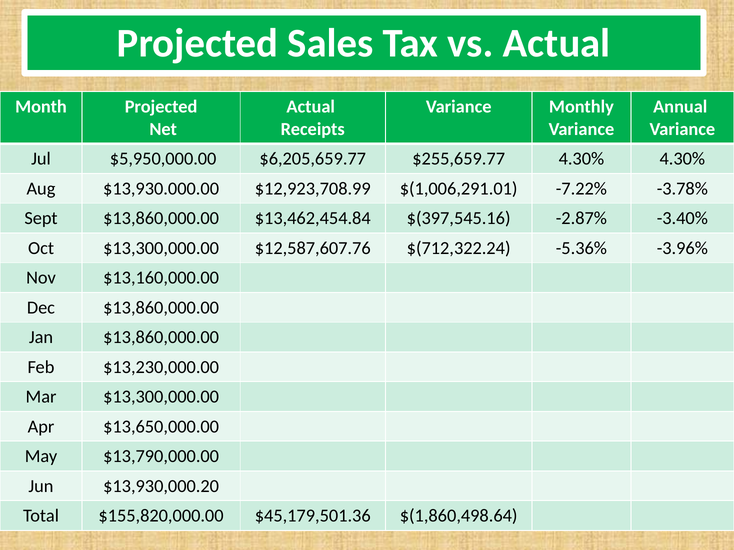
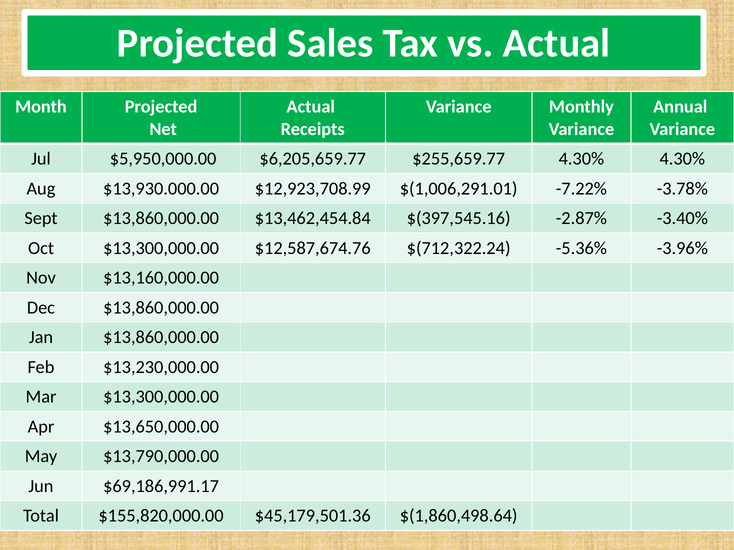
$12,587,607.76: $12,587,607.76 -> $12,587,674.76
$13,930,000.20: $13,930,000.20 -> $69,186,991.17
